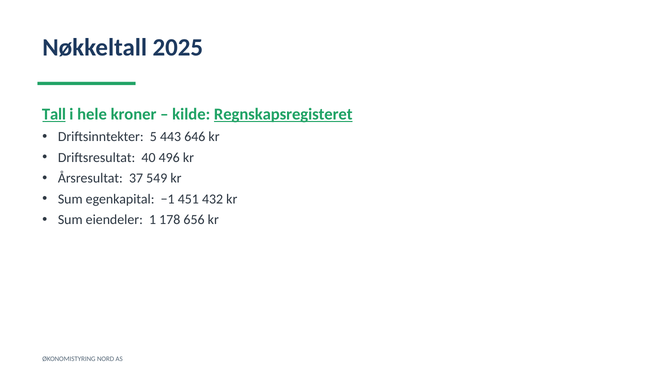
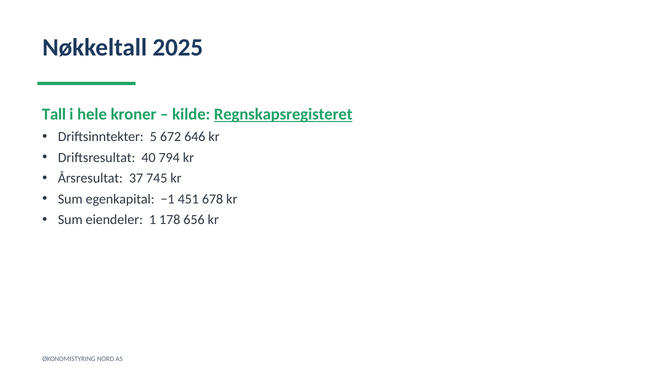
Tall underline: present -> none
443: 443 -> 672
496: 496 -> 794
549: 549 -> 745
432: 432 -> 678
